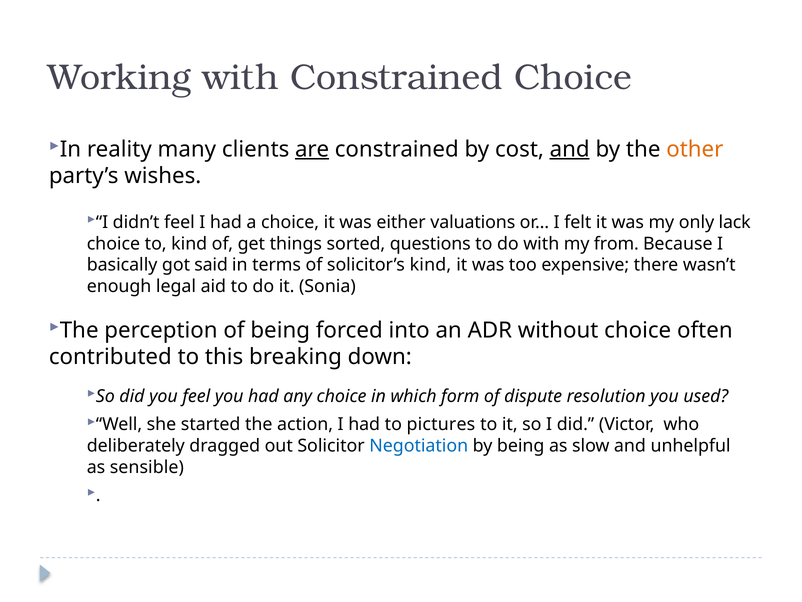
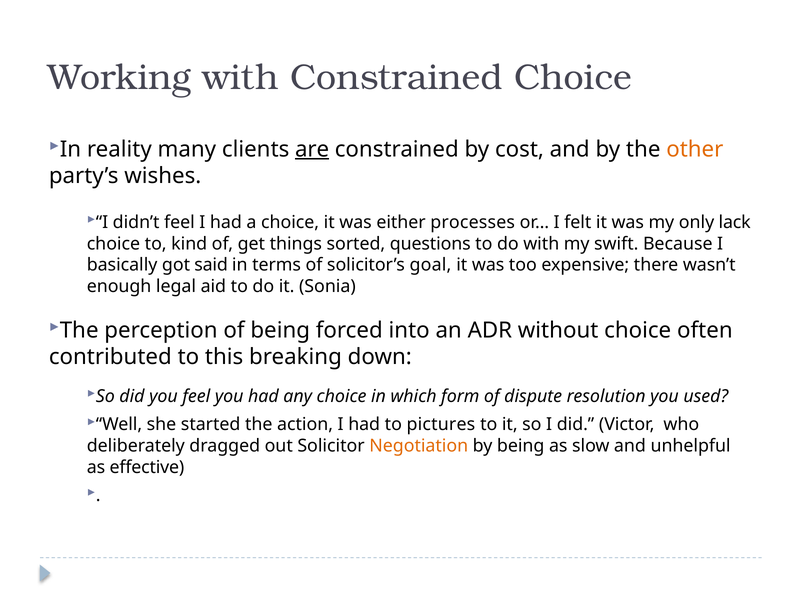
and at (570, 149) underline: present -> none
valuations: valuations -> processes
from: from -> swift
solicitor’s kind: kind -> goal
Negotiation colour: blue -> orange
sensible: sensible -> effective
